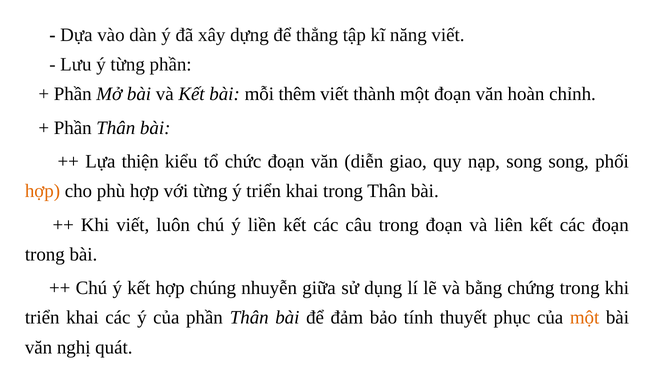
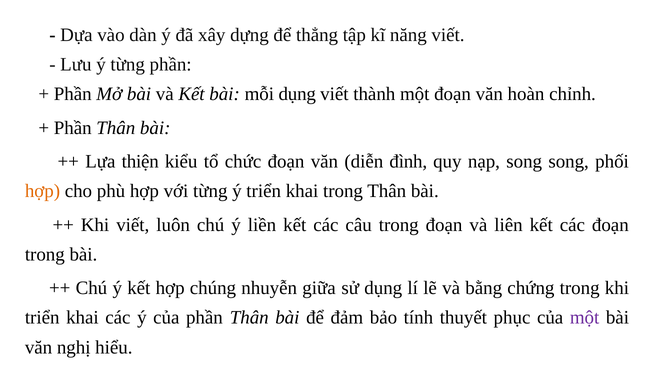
mỗi thêm: thêm -> dụng
giao: giao -> đình
một at (585, 317) colour: orange -> purple
quát: quát -> hiểu
